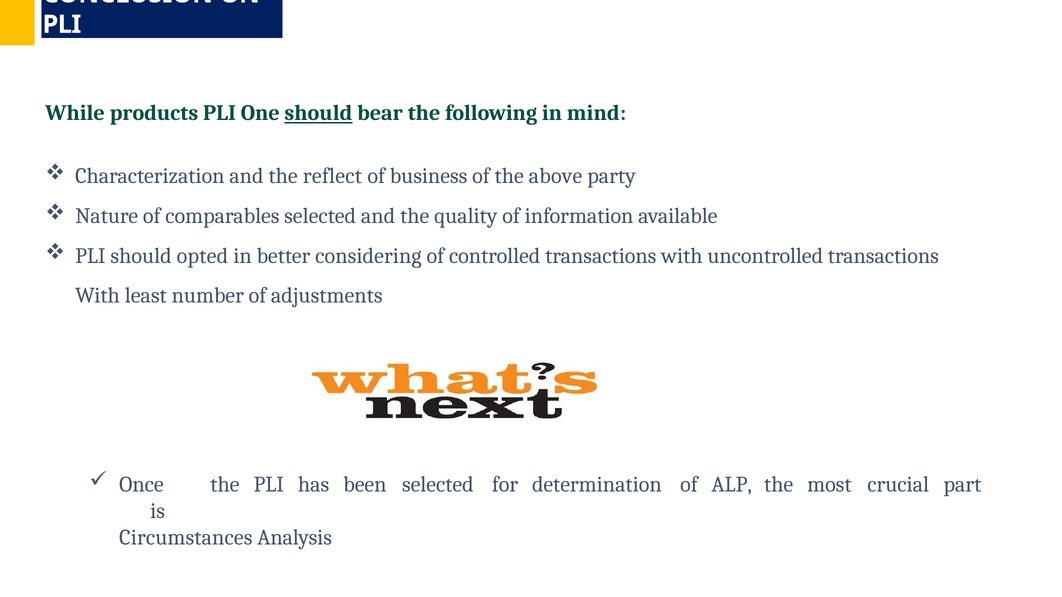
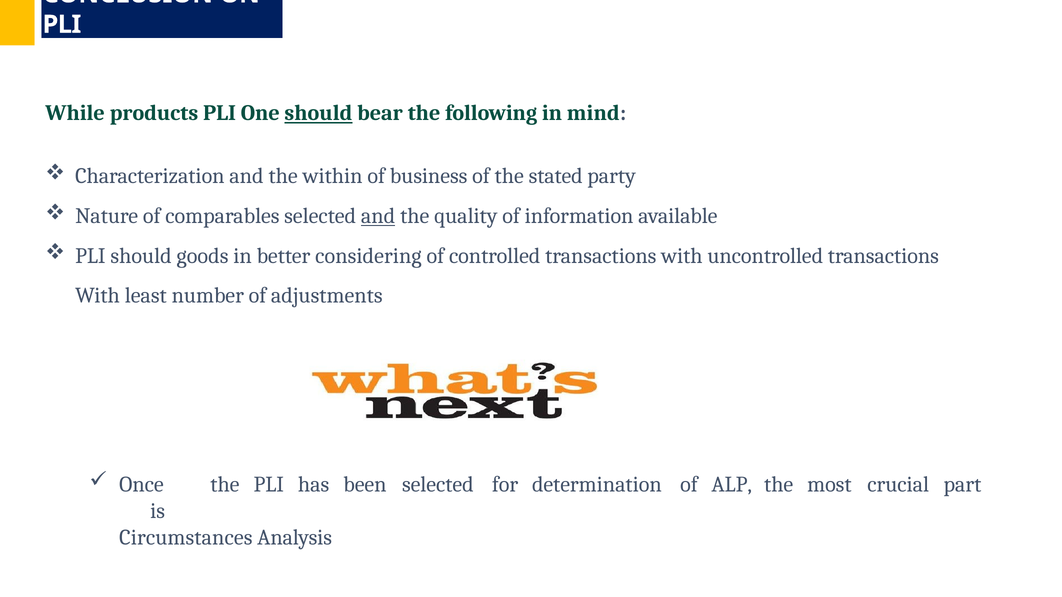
reflect: reflect -> within
above: above -> stated
and at (378, 216) underline: none -> present
opted: opted -> goods
